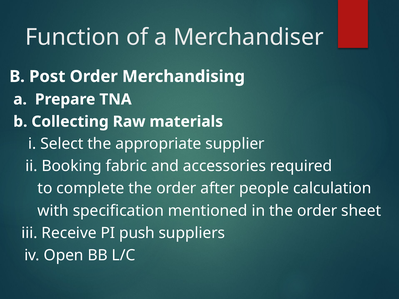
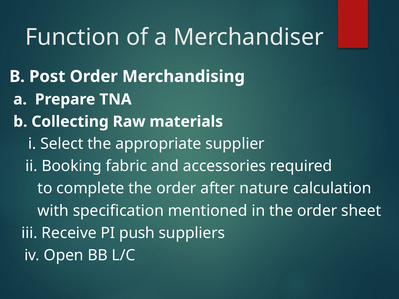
people: people -> nature
